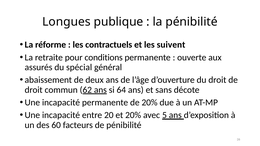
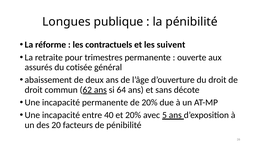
conditions: conditions -> trimestres
spécial: spécial -> cotisée
20: 20 -> 40
60: 60 -> 20
